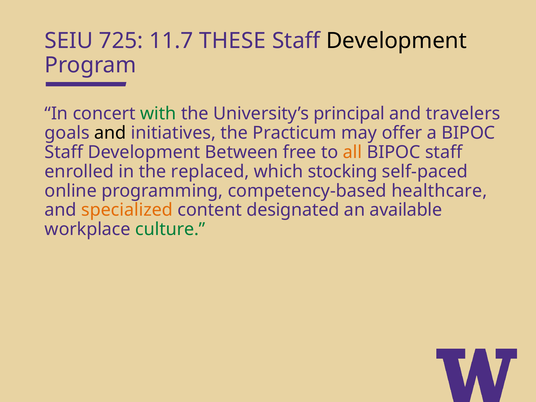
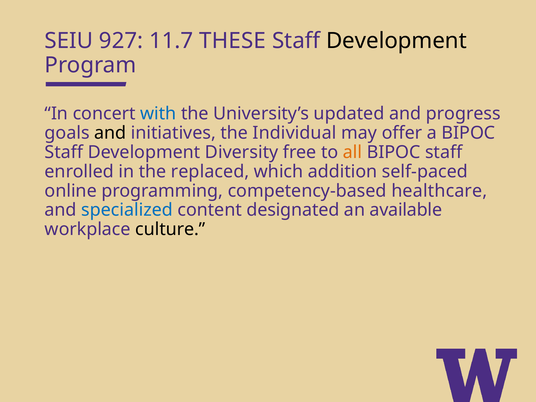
725: 725 -> 927
with colour: green -> blue
principal: principal -> updated
travelers: travelers -> progress
Practicum: Practicum -> Individual
Between: Between -> Diversity
stocking: stocking -> addition
specialized colour: orange -> blue
culture colour: green -> black
